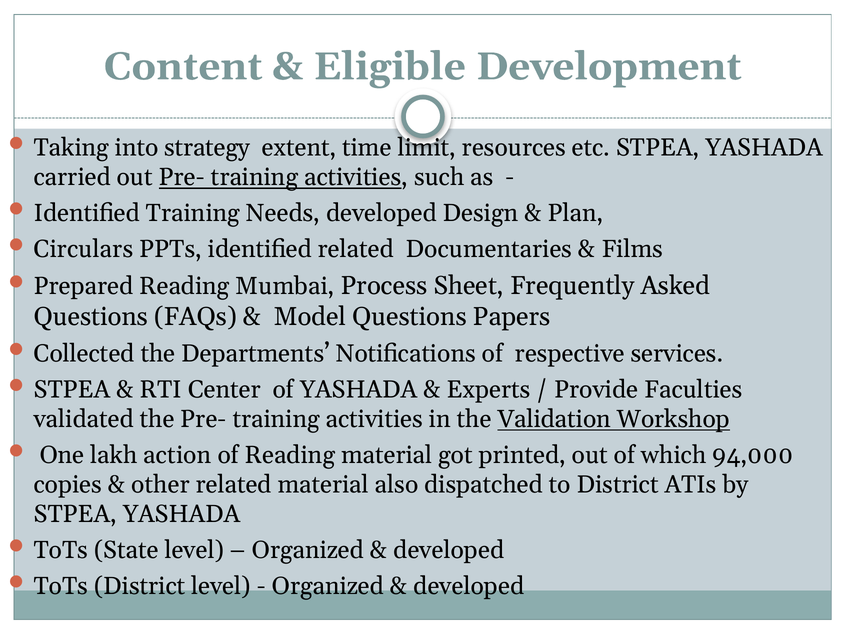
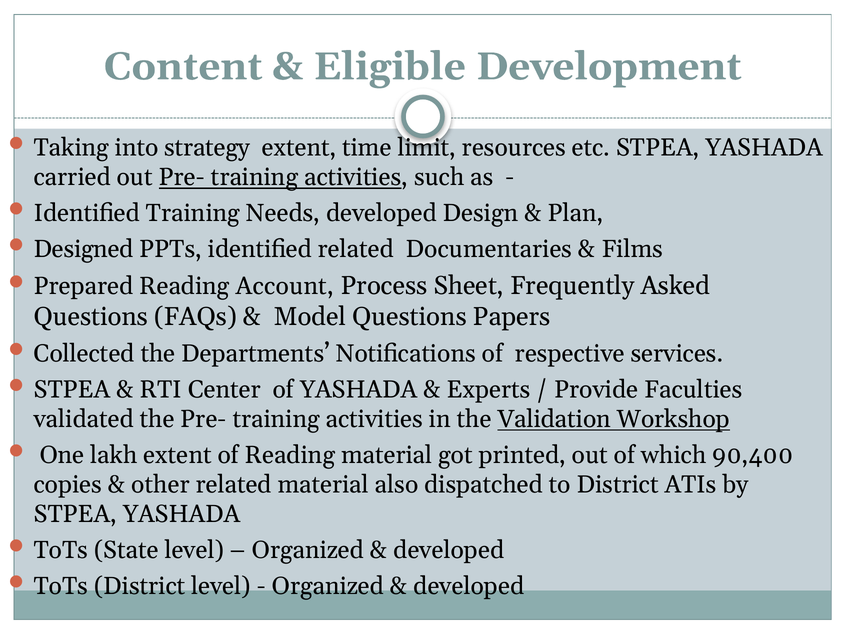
Circulars: Circulars -> Designed
Mumbai: Mumbai -> Account
lakh action: action -> extent
94,000: 94,000 -> 90,400
